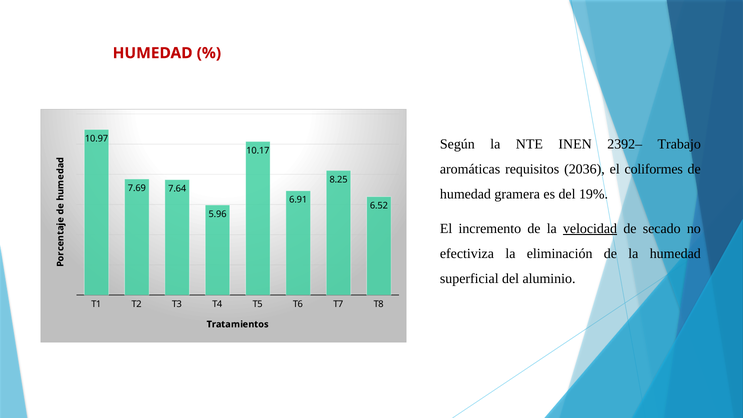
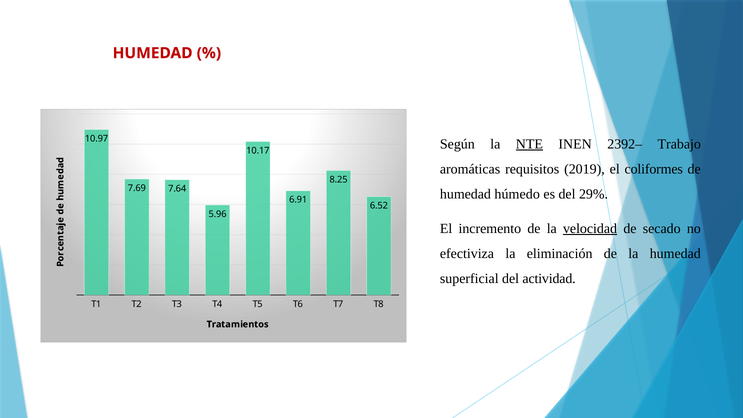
NTE underline: none -> present
2036: 2036 -> 2019
gramera: gramera -> húmedo
19%: 19% -> 29%
aluminio: aluminio -> actividad
